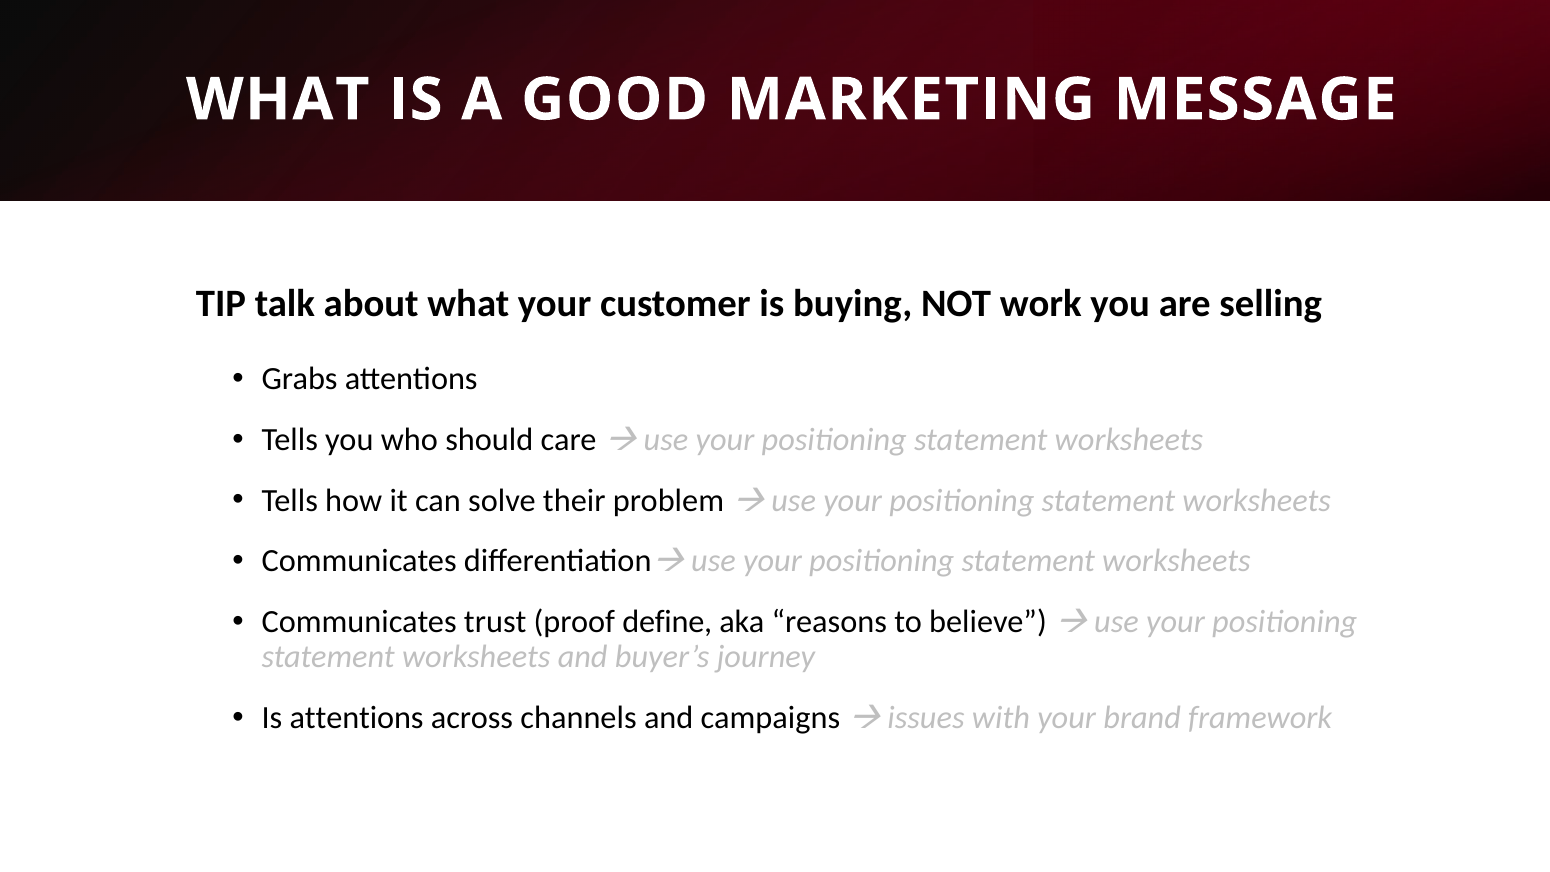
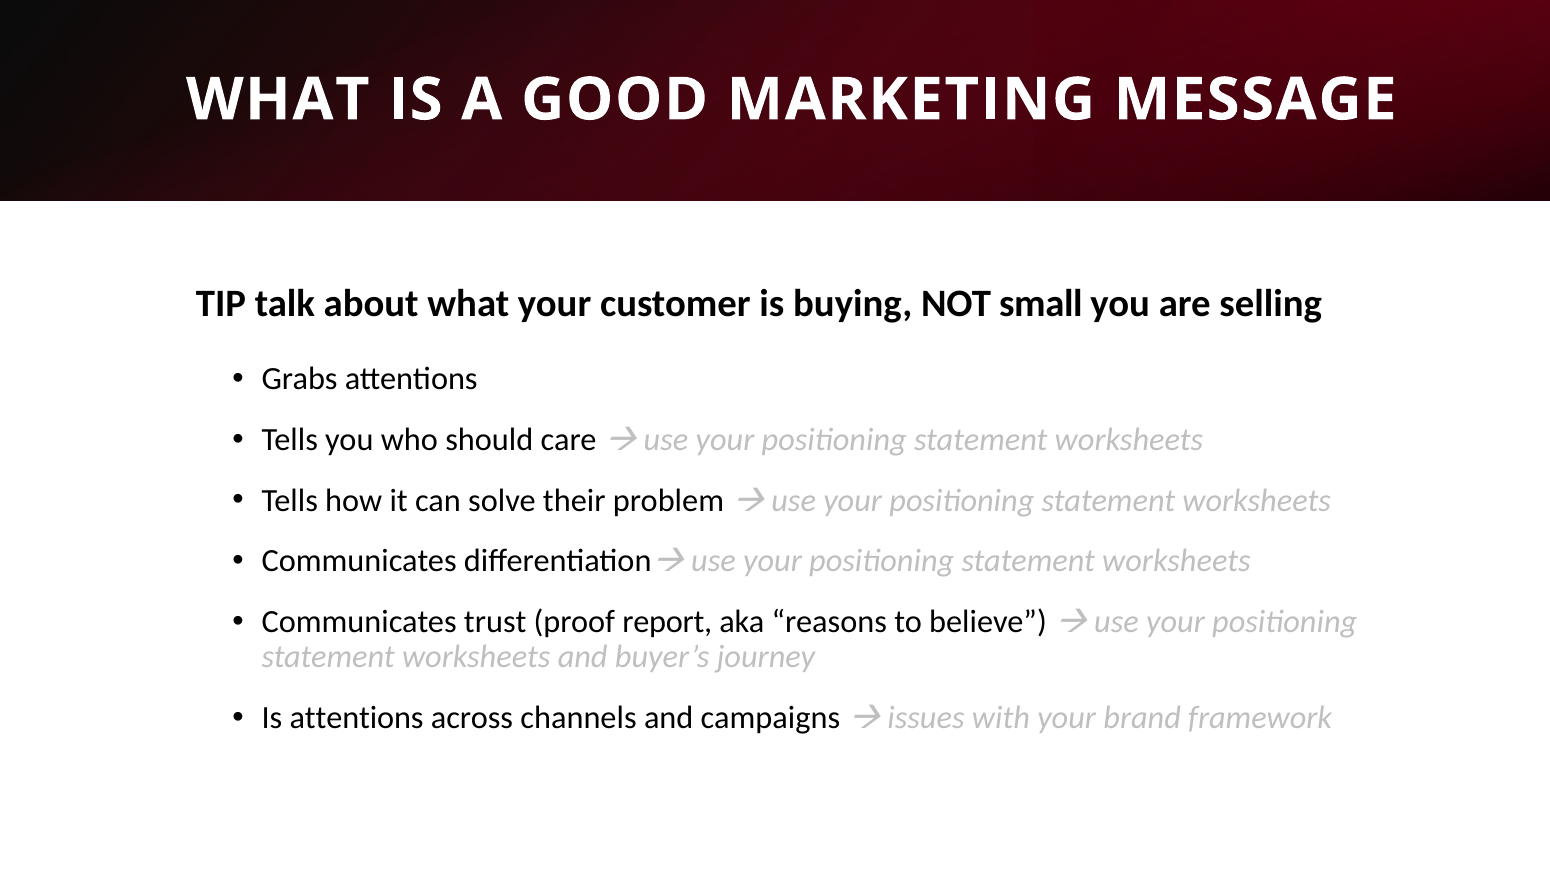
work: work -> small
define: define -> report
